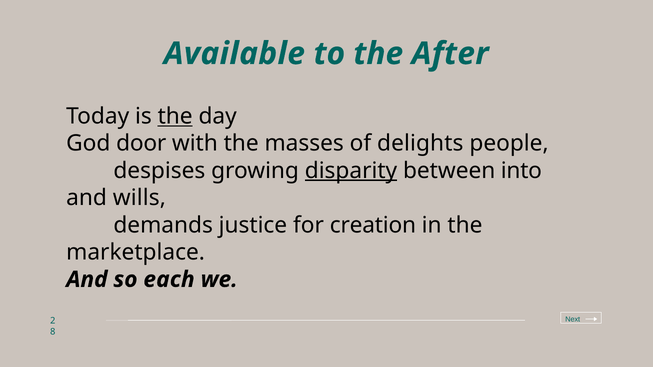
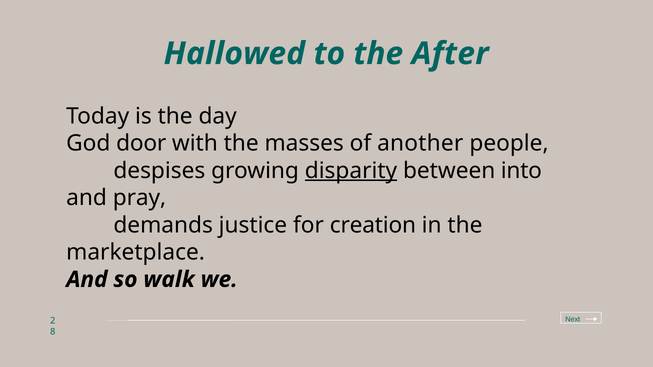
Available: Available -> Hallowed
the at (175, 116) underline: present -> none
delights: delights -> another
wills: wills -> pray
each: each -> walk
